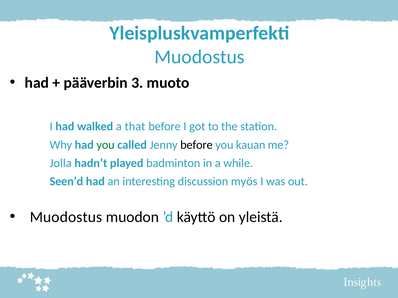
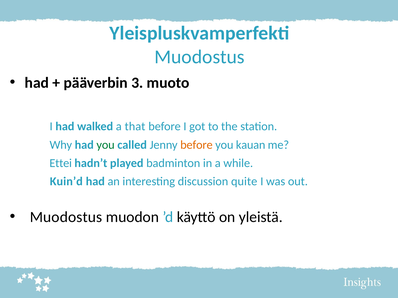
before at (196, 145) colour: black -> orange
Jolla: Jolla -> Ettei
Seen’d: Seen’d -> Kuin’d
myös: myös -> quite
